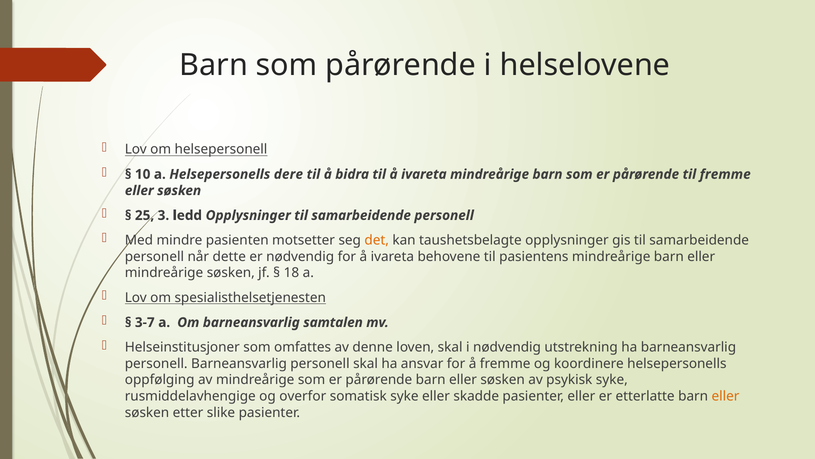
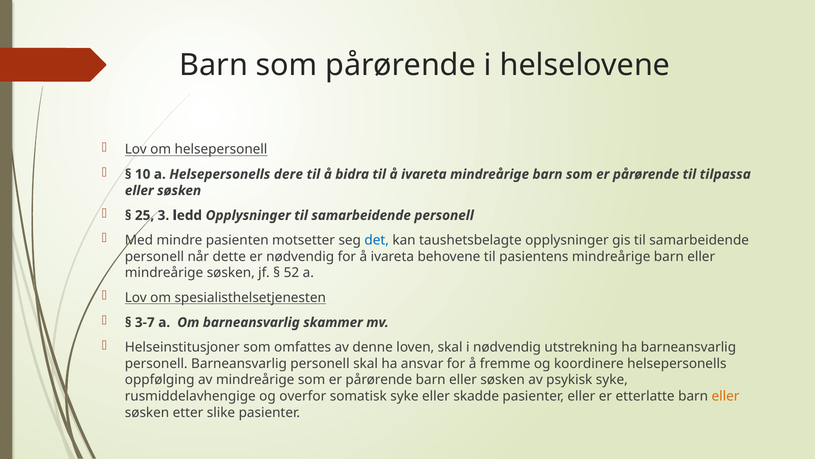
til fremme: fremme -> tilpassa
det colour: orange -> blue
18: 18 -> 52
samtalen: samtalen -> skammer
